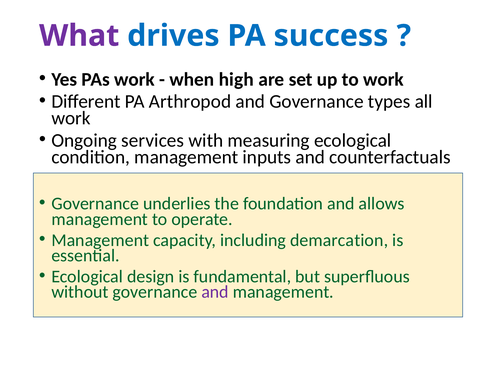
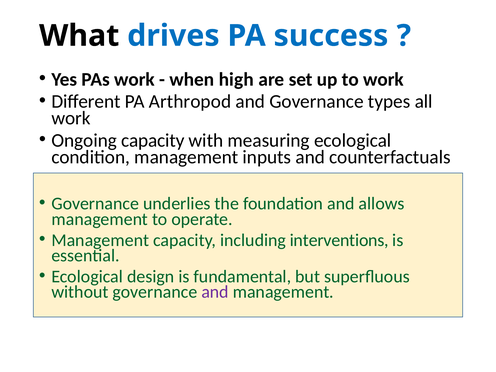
What colour: purple -> black
Ongoing services: services -> capacity
demarcation: demarcation -> interventions
